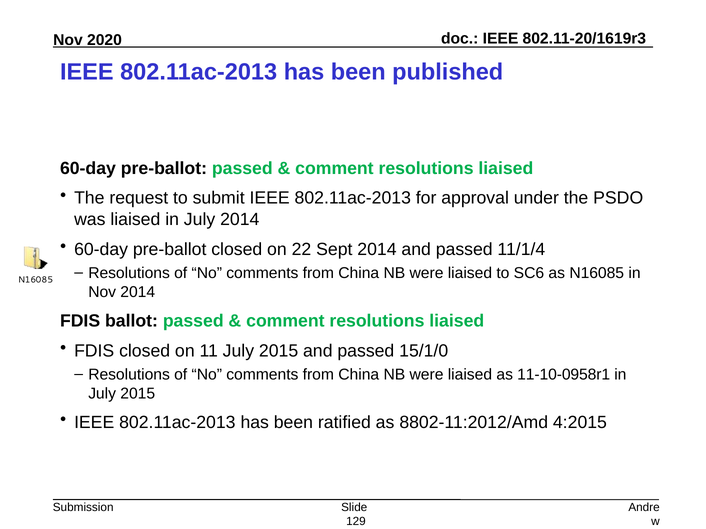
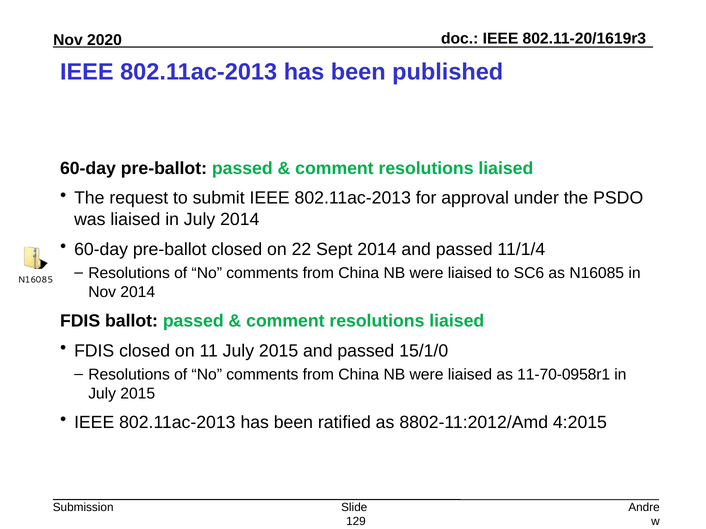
11-10-0958r1: 11-10-0958r1 -> 11-70-0958r1
